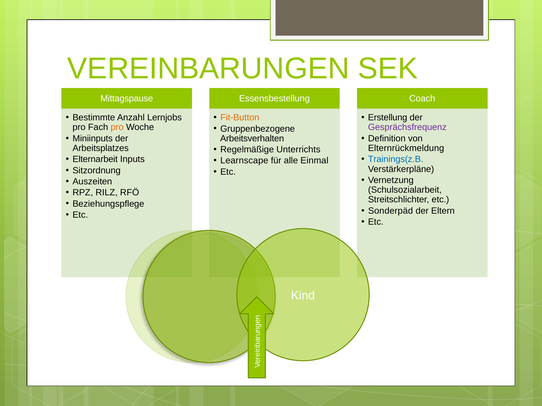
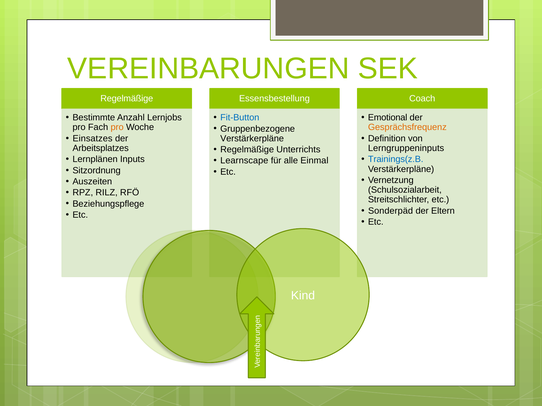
Mittagspause at (127, 99): Mittagspause -> Regelmäßige
Fit-Button colour: orange -> blue
Erstellung: Erstellung -> Emotional
Gesprächsfrequenz colour: purple -> orange
Miniinputs: Miniinputs -> Einsatzes
Arbeitsverhalten at (252, 139): Arbeitsverhalten -> Verstärkerpläne
Elternrückmeldung: Elternrückmeldung -> Lerngruppeninputs
Elternarbeit: Elternarbeit -> Lernplänen
